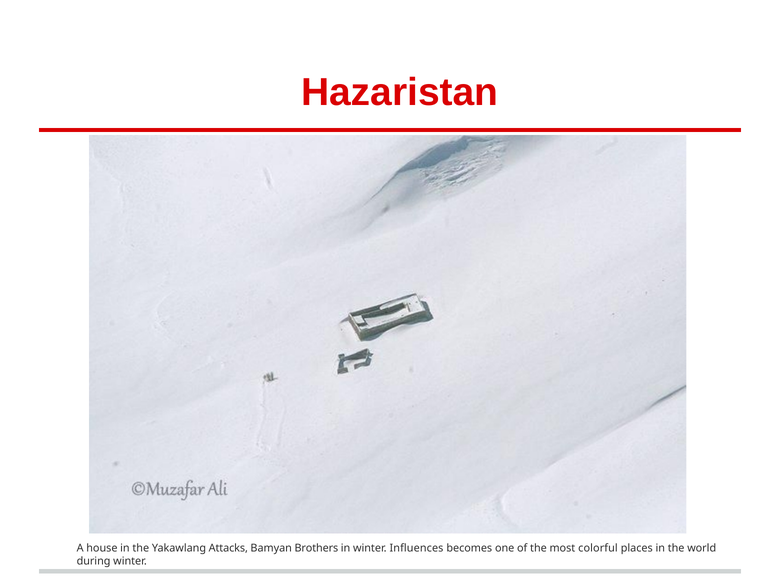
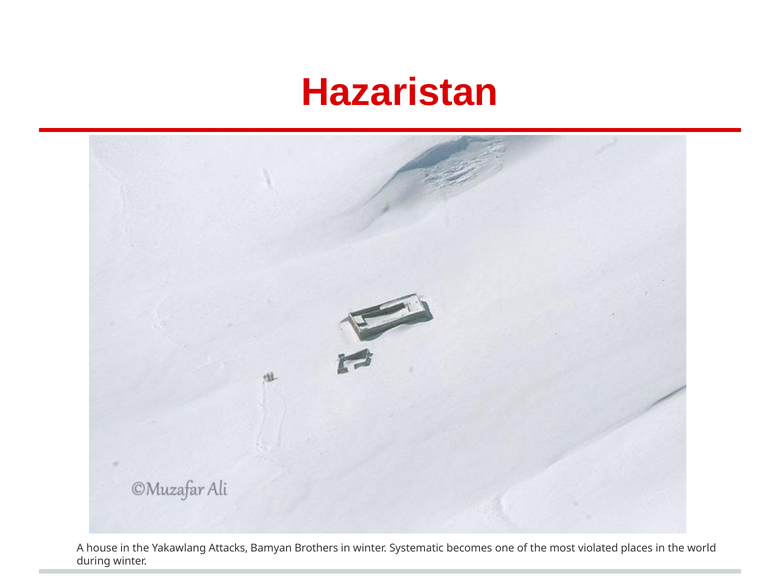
Influences: Influences -> Systematic
colorful: colorful -> violated
